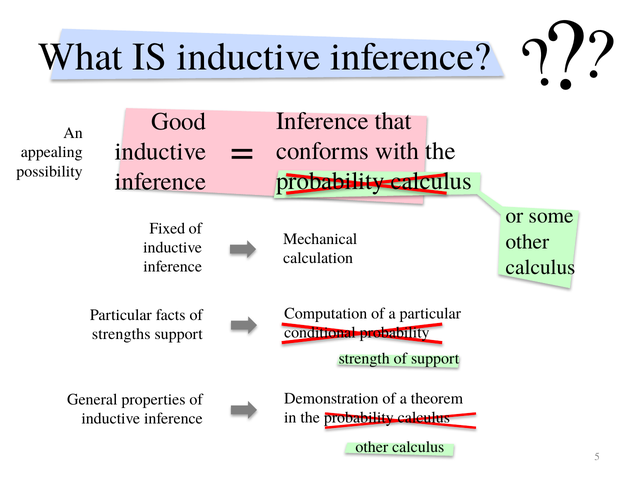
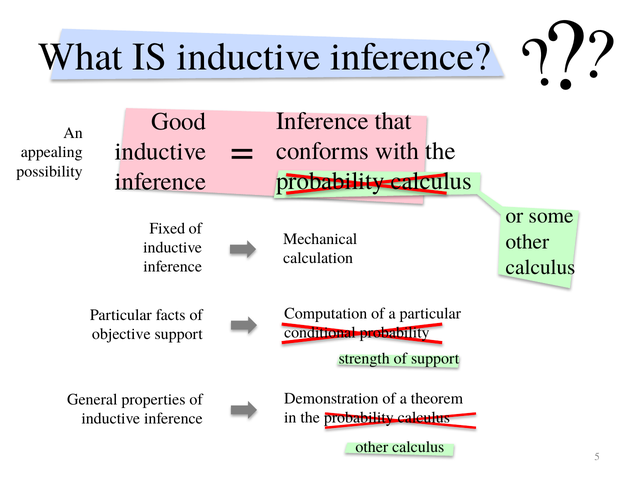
strengths: strengths -> objective
